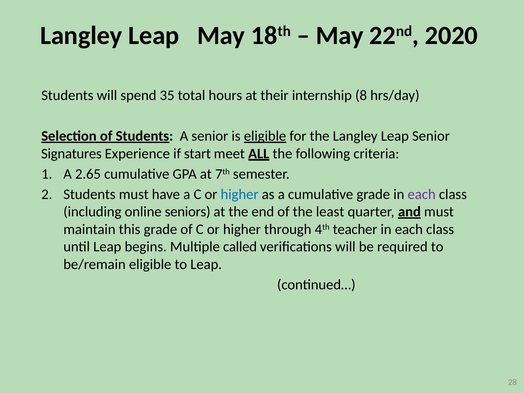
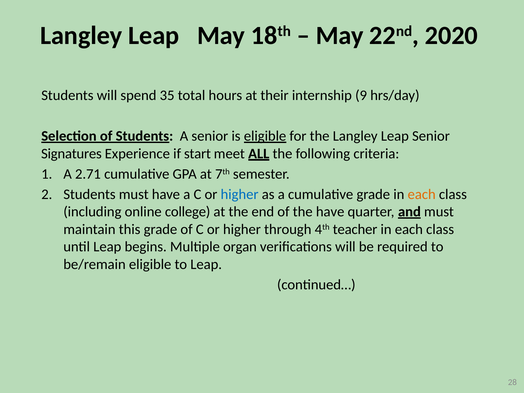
8: 8 -> 9
2.65: 2.65 -> 2.71
each at (422, 194) colour: purple -> orange
seniors: seniors -> college
the least: least -> have
called: called -> organ
